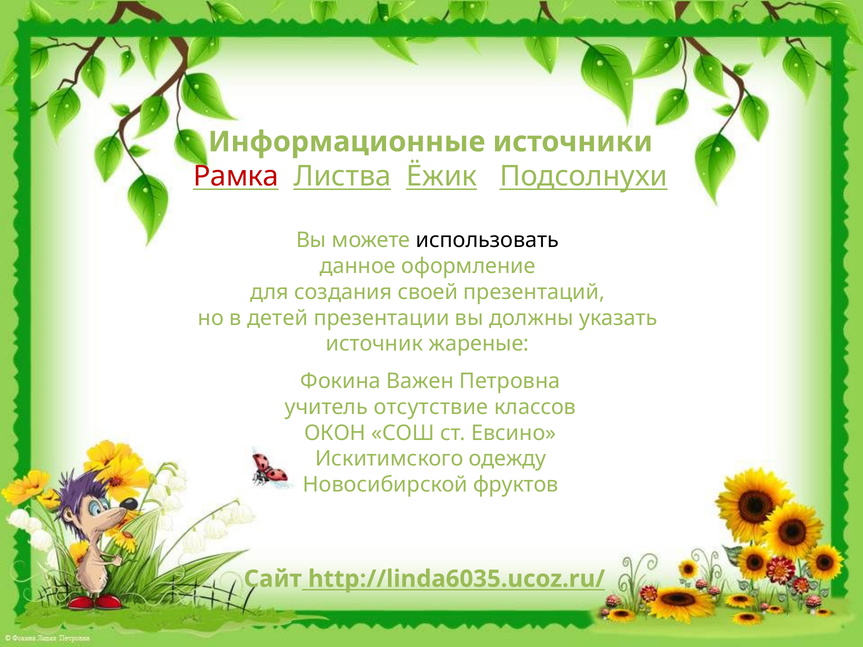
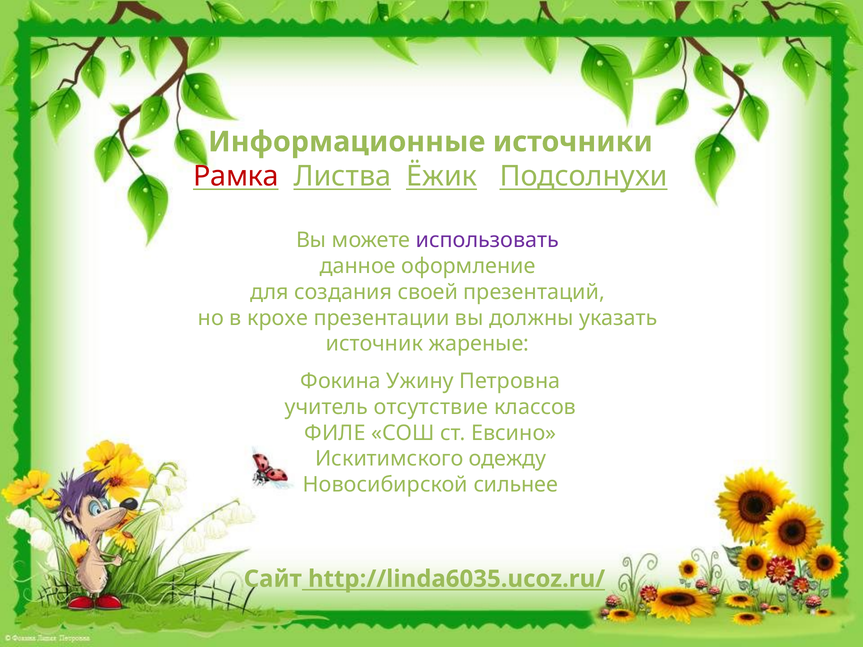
использовать colour: black -> purple
детей: детей -> крохе
Важен: Важен -> Ужину
ОКОН: ОКОН -> ФИЛЕ
фруктов: фруктов -> сильнее
